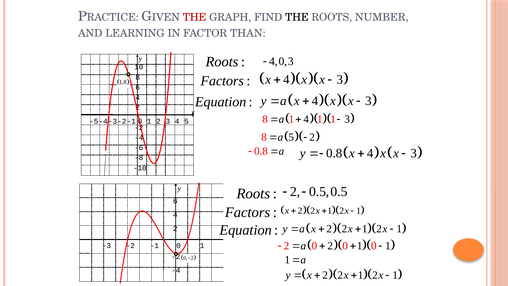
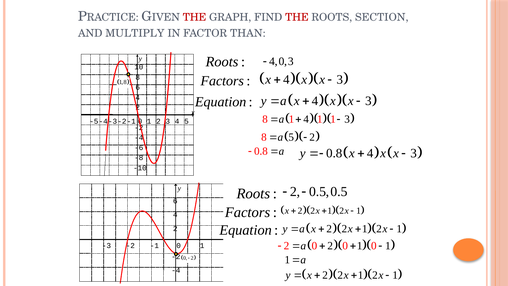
THE at (297, 17) colour: black -> red
NUMBER: NUMBER -> SECTION
LEARNING: LEARNING -> MULTIPLY
